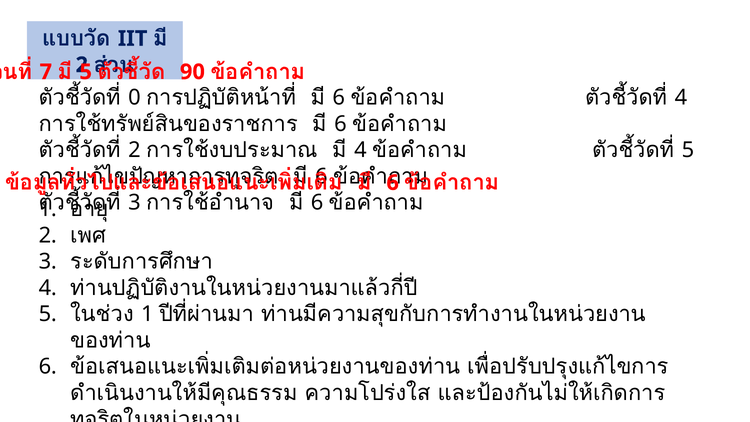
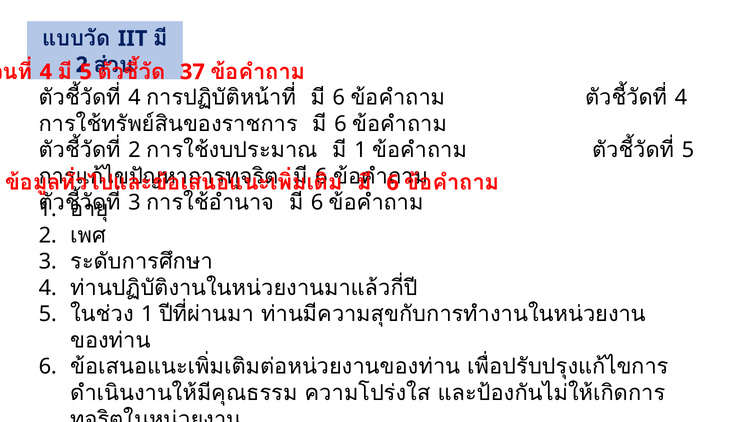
7 at (46, 72): 7 -> 4
90: 90 -> 37
0 at (134, 98): 0 -> 4
4 at (360, 150): 4 -> 1
